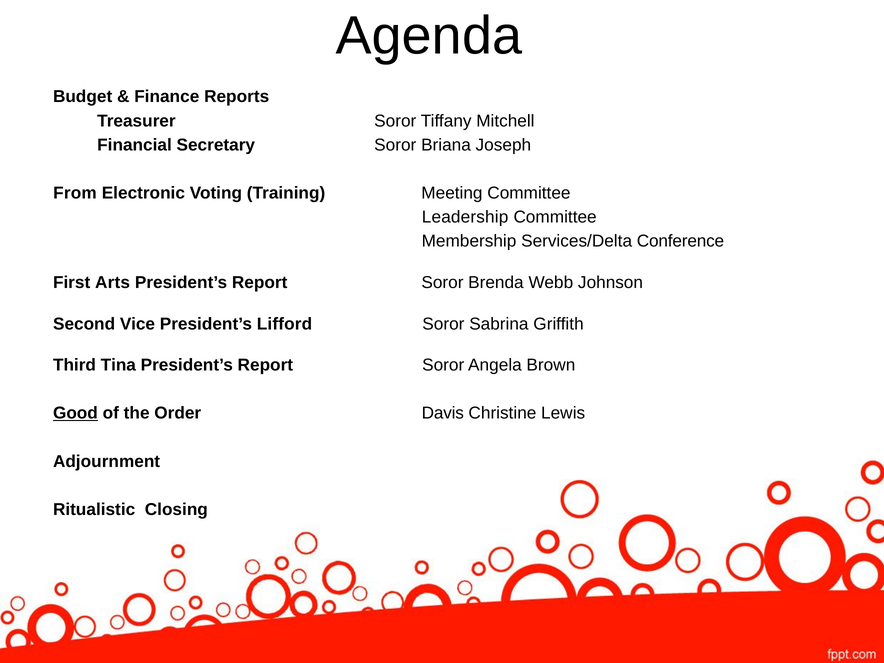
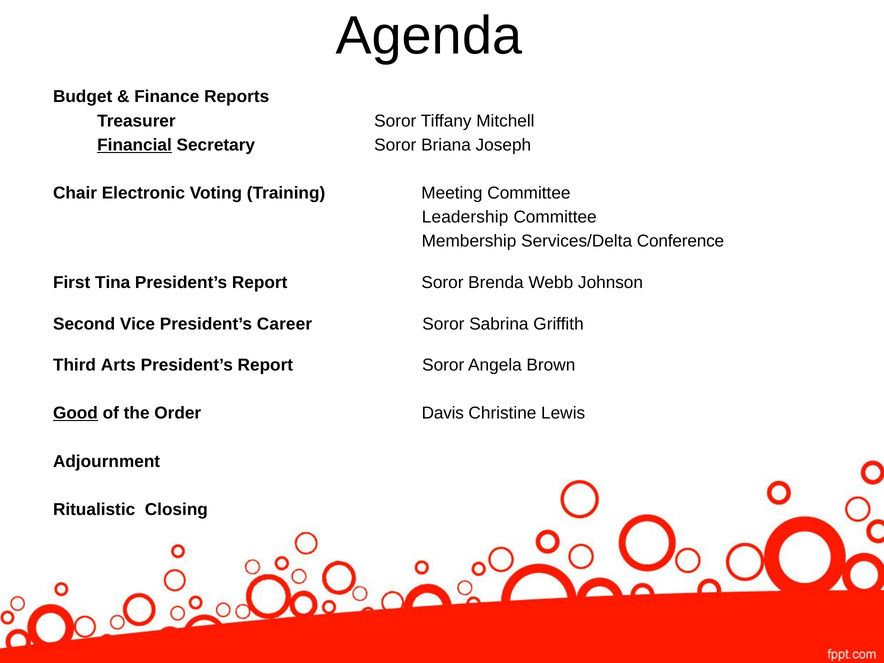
Financial underline: none -> present
From: From -> Chair
Arts: Arts -> Tina
Lifford: Lifford -> Career
Tina: Tina -> Arts
